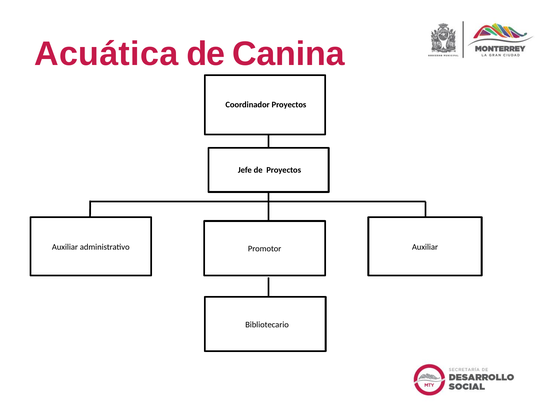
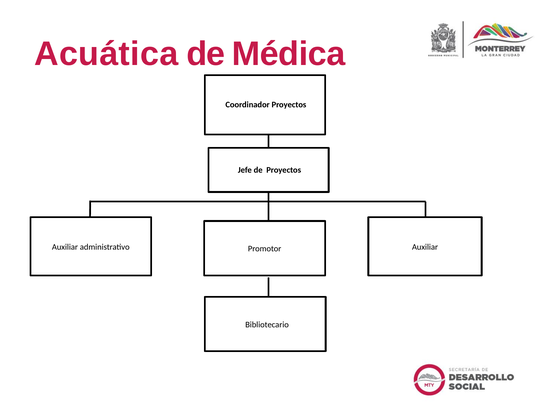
Canina: Canina -> Médica
